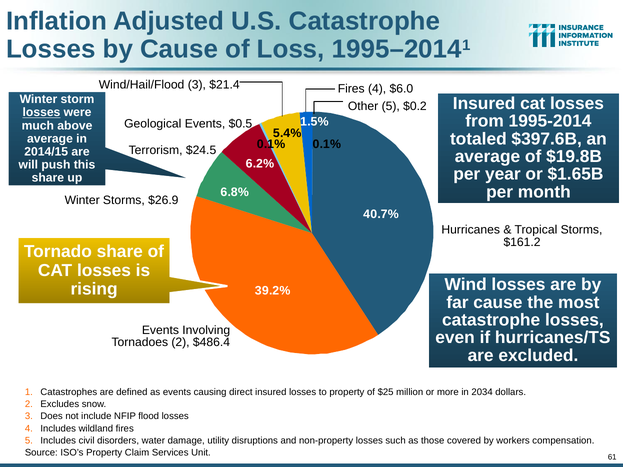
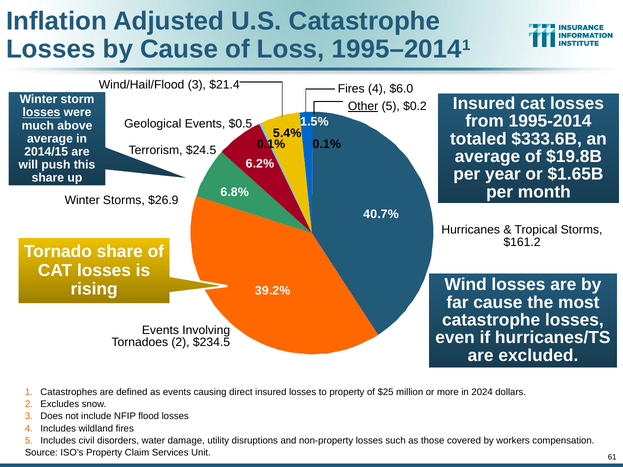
Other underline: none -> present
$397.6B: $397.6B -> $333.6B
$486.4: $486.4 -> $234.5
2034: 2034 -> 2024
